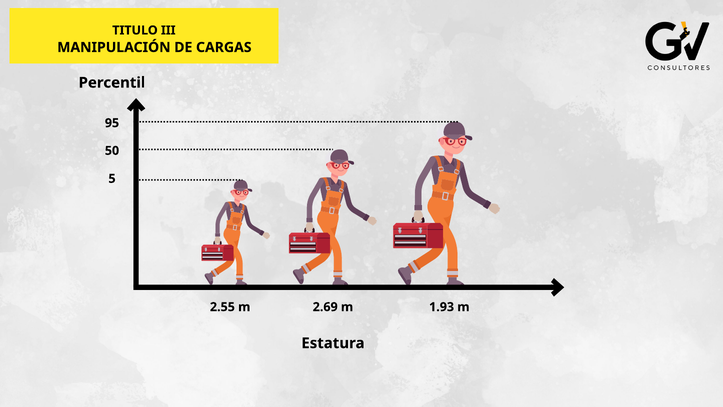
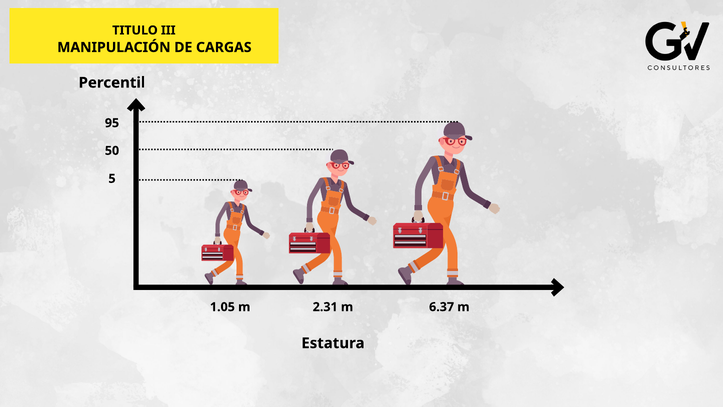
2.55: 2.55 -> 1.05
2.69: 2.69 -> 2.31
1.93: 1.93 -> 6.37
